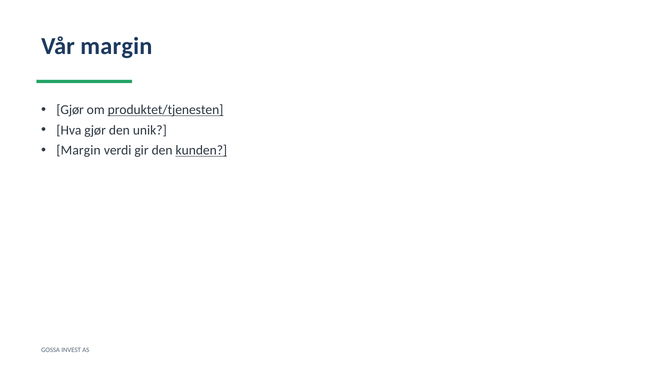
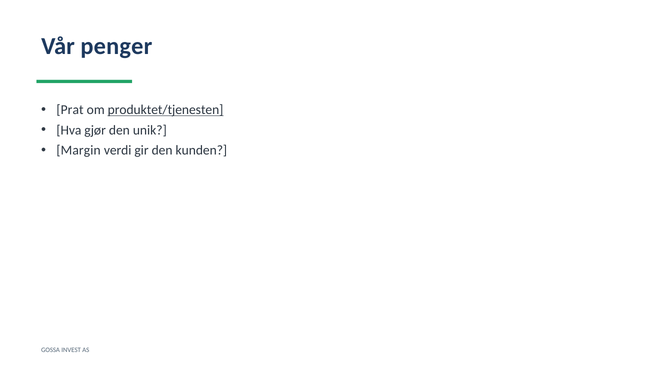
Vår margin: margin -> penger
Gjør at (70, 110): Gjør -> Prat
kunden underline: present -> none
